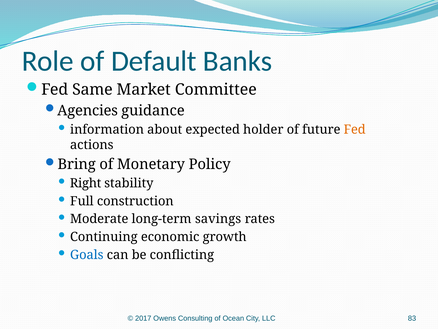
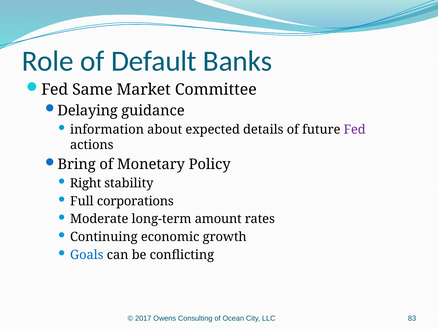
Agencies: Agencies -> Delaying
holder: holder -> details
Fed at (355, 129) colour: orange -> purple
construction: construction -> corporations
savings: savings -> amount
